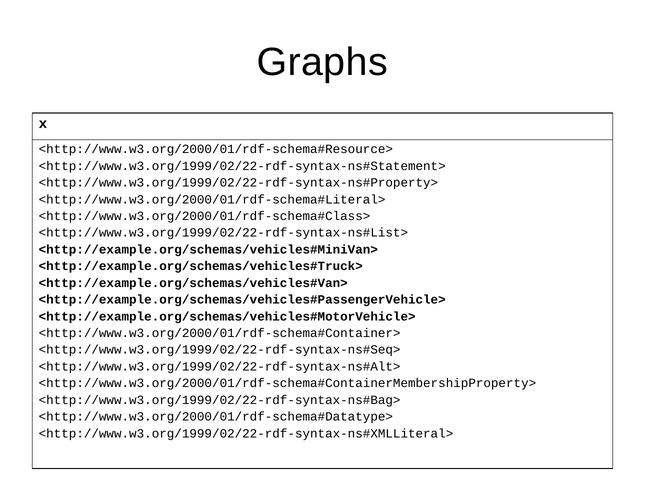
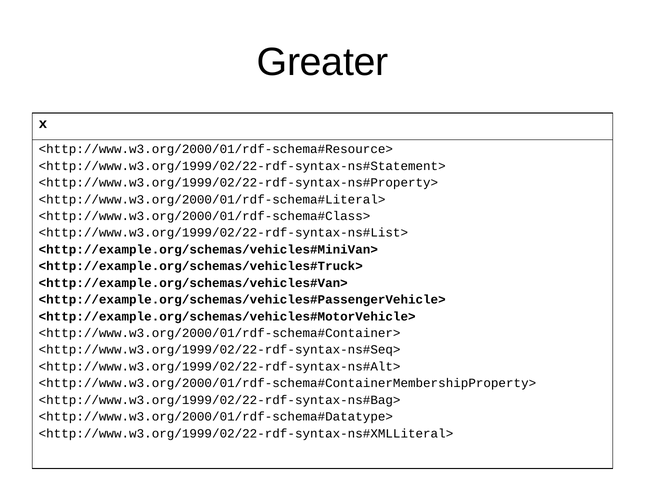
Graphs: Graphs -> Greater
